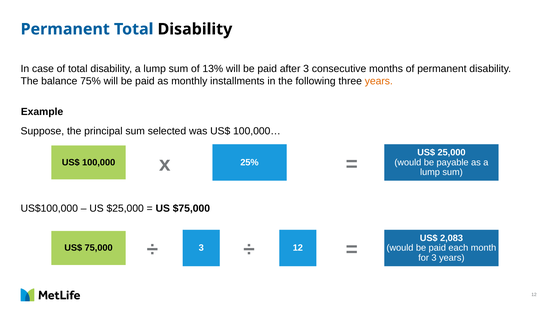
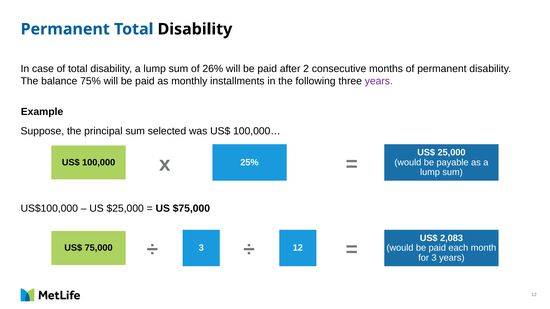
13%: 13% -> 26%
after 3: 3 -> 2
years at (379, 81) colour: orange -> purple
